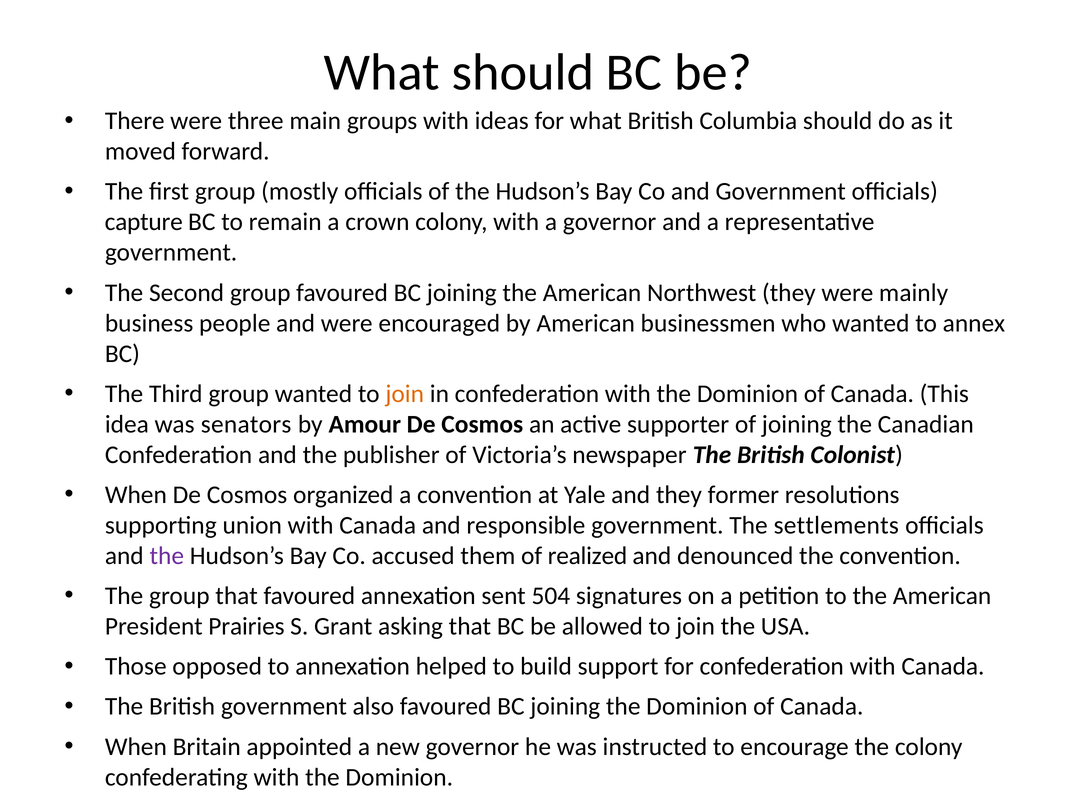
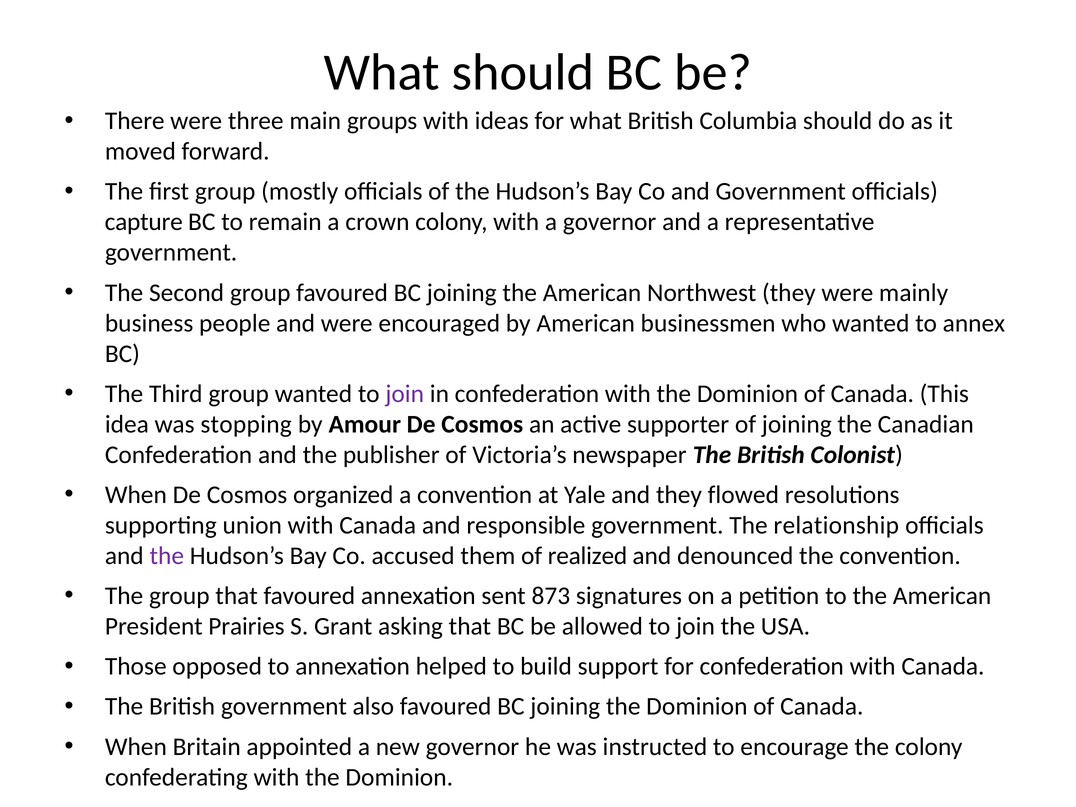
join at (405, 394) colour: orange -> purple
senators: senators -> stopping
former: former -> flowed
settlements: settlements -> relationship
504: 504 -> 873
